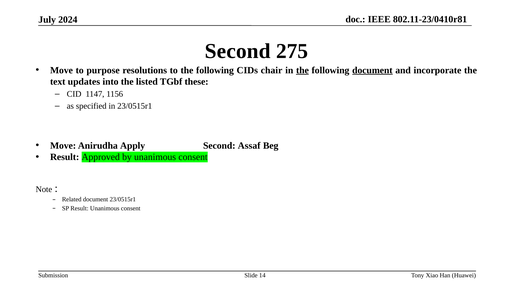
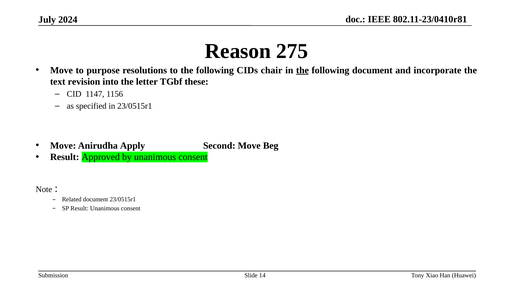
Second at (238, 51): Second -> Reason
document at (372, 70) underline: present -> none
updates: updates -> revision
listed: listed -> letter
Second Assaf: Assaf -> Move
